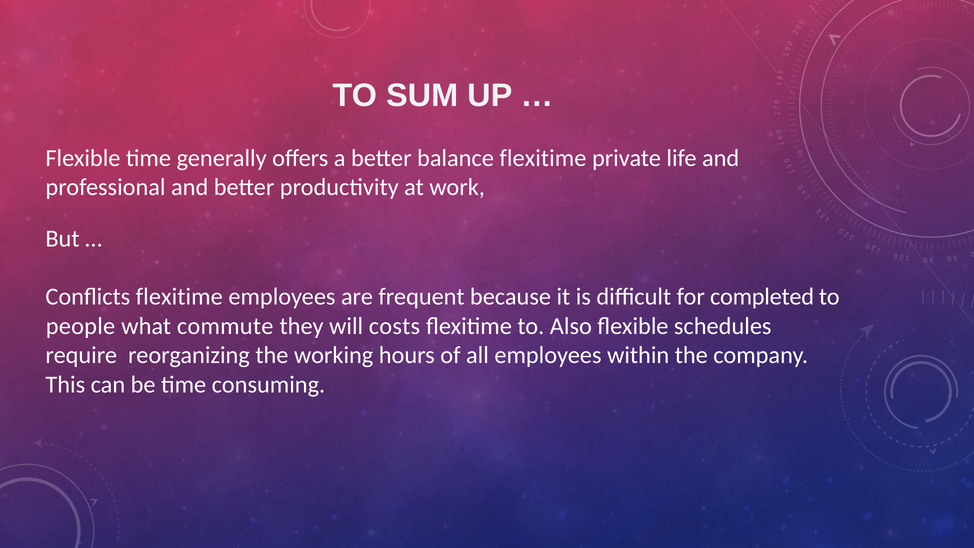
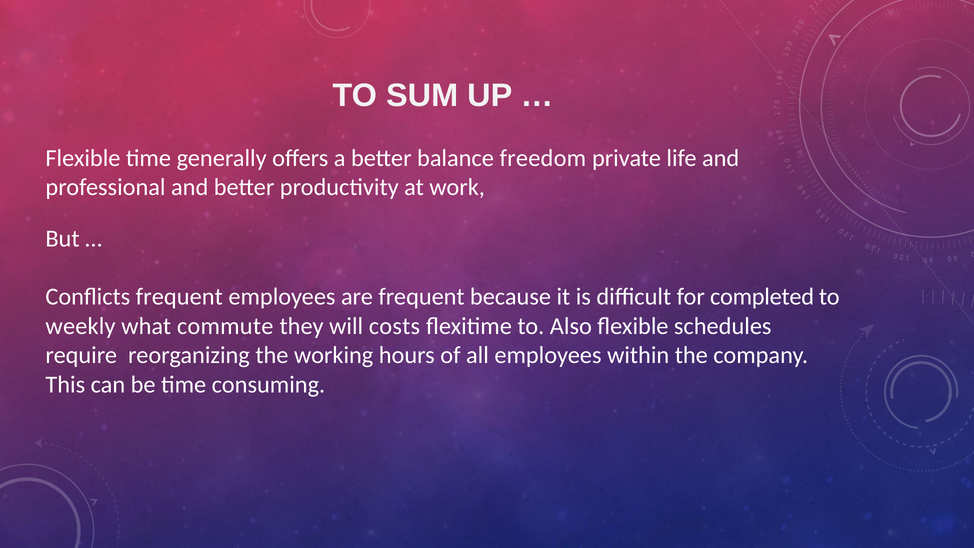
balance flexitime: flexitime -> freedom
Conflicts flexitime: flexitime -> frequent
people: people -> weekly
